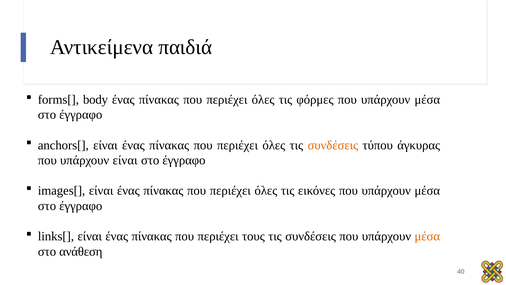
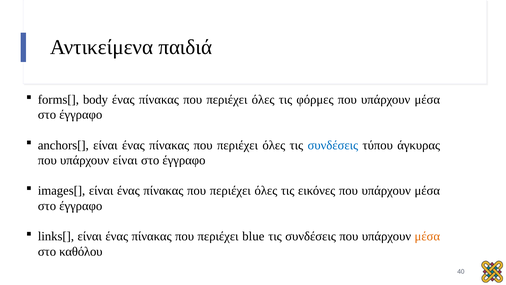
συνδέσεις at (333, 145) colour: orange -> blue
τους: τους -> blue
ανάθεση: ανάθεση -> καθόλου
